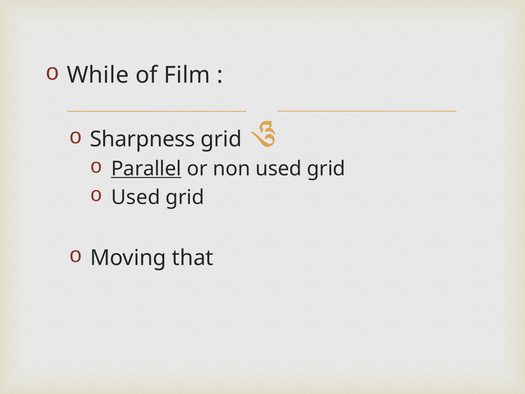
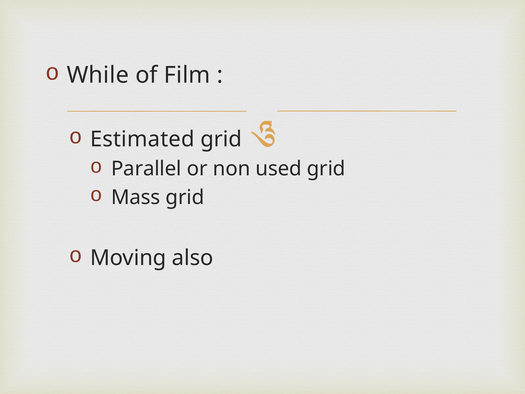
Sharpness: Sharpness -> Estimated
Parallel underline: present -> none
Used at (136, 197): Used -> Mass
that: that -> also
